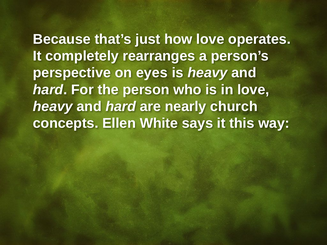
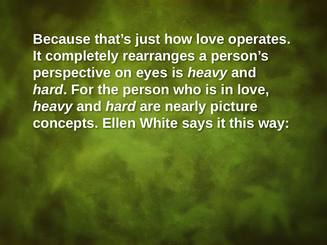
church: church -> picture
